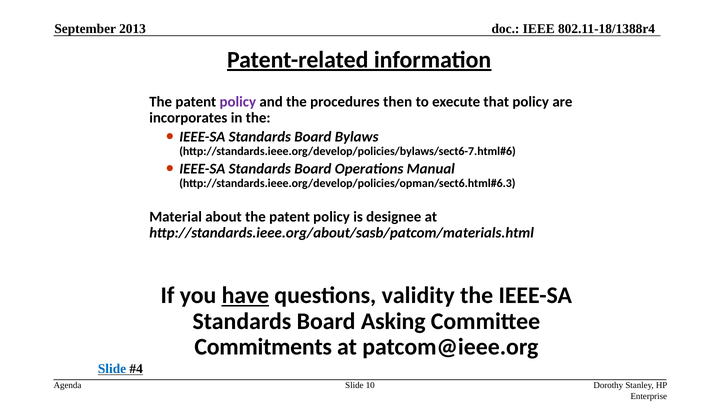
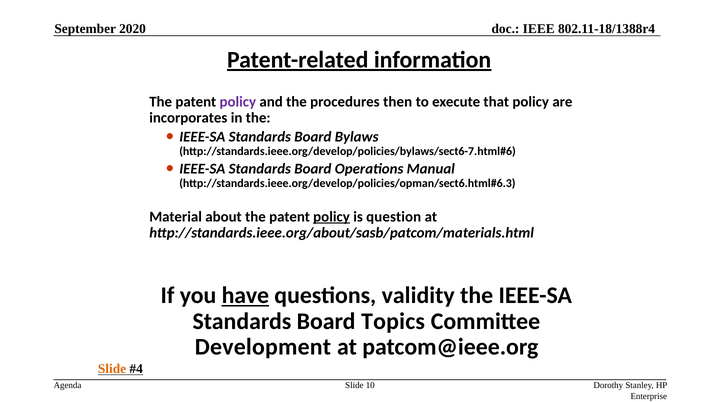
2013: 2013 -> 2020
policy at (332, 217) underline: none -> present
designee: designee -> question
Asking: Asking -> Topics
Commitments: Commitments -> Development
Slide at (112, 369) colour: blue -> orange
